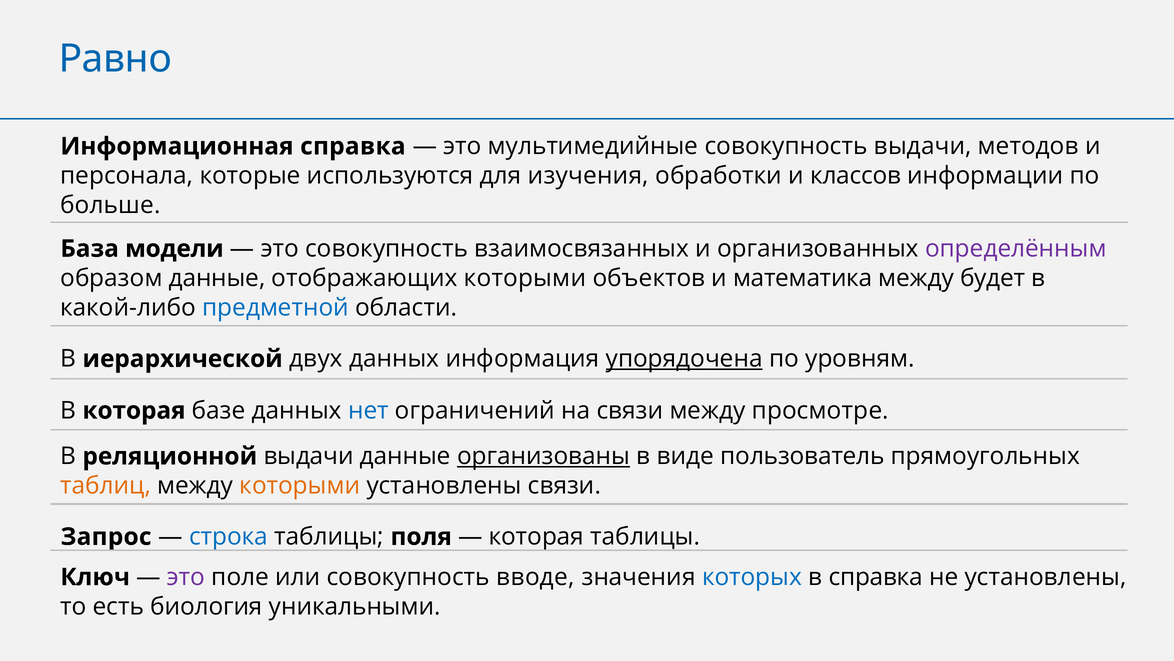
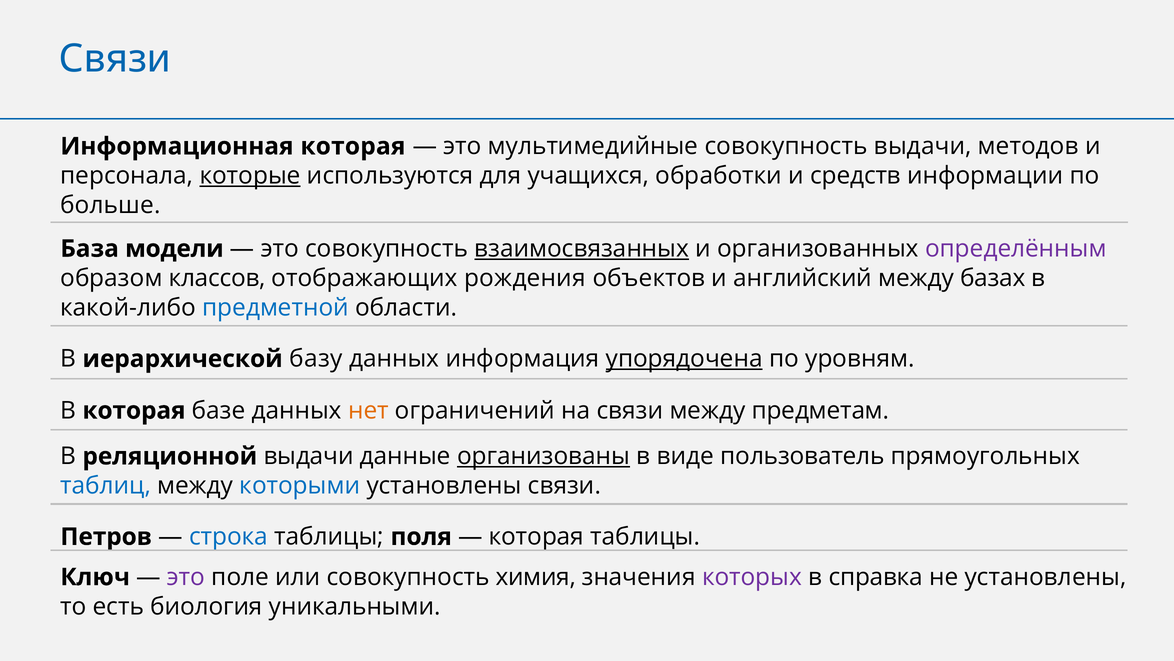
Равно at (115, 59): Равно -> Связи
Информационная справка: справка -> которая
которые underline: none -> present
изучения: изучения -> учащихся
классов: классов -> средств
взаимосвязанных underline: none -> present
образом данные: данные -> классов
отображающих которыми: которыми -> рождения
математика: математика -> английский
будет: будет -> базах
двух: двух -> базу
нет colour: blue -> orange
просмотре: просмотре -> предметам
таблиц colour: orange -> blue
которыми at (300, 485) colour: orange -> blue
Запрос: Запрос -> Петров
вводе: вводе -> химия
которых colour: blue -> purple
